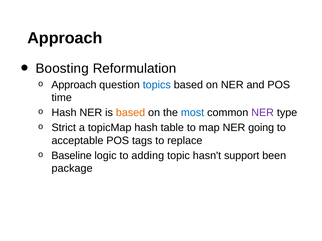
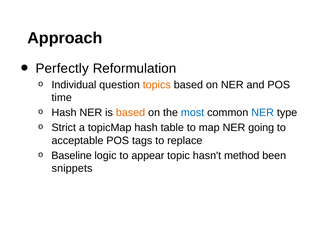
Boosting: Boosting -> Perfectly
Approach at (74, 85): Approach -> Individual
topics colour: blue -> orange
NER at (263, 113) colour: purple -> blue
adding: adding -> appear
support: support -> method
package: package -> snippets
